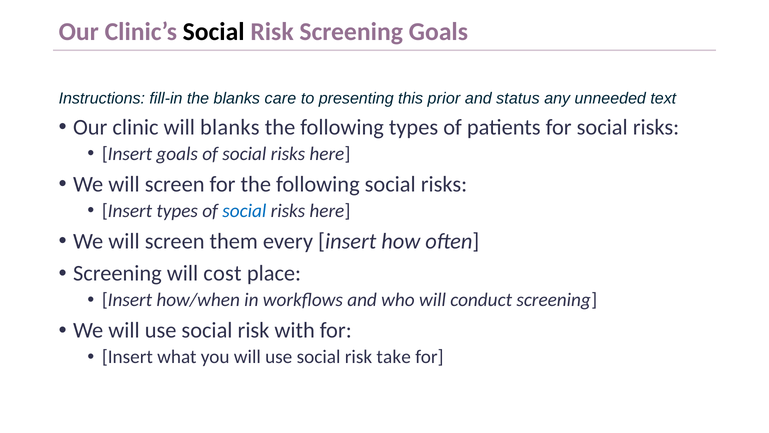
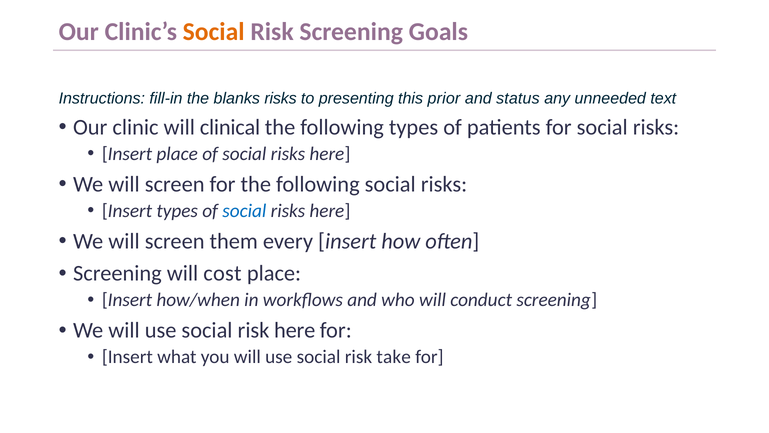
Social at (214, 32) colour: black -> orange
blanks care: care -> risks
will blanks: blanks -> clinical
Insert goals: goals -> place
risk with: with -> here
